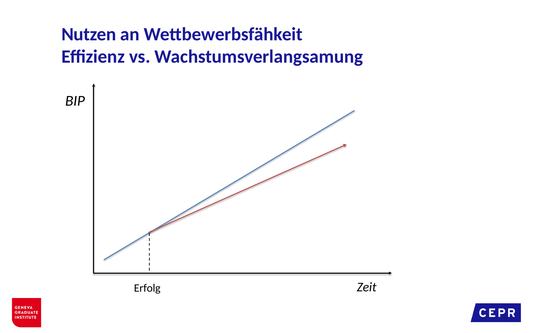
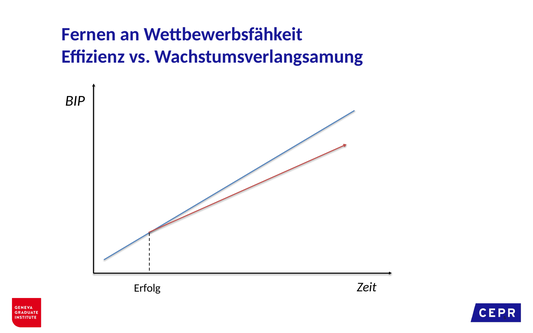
Nutzen: Nutzen -> Fernen
